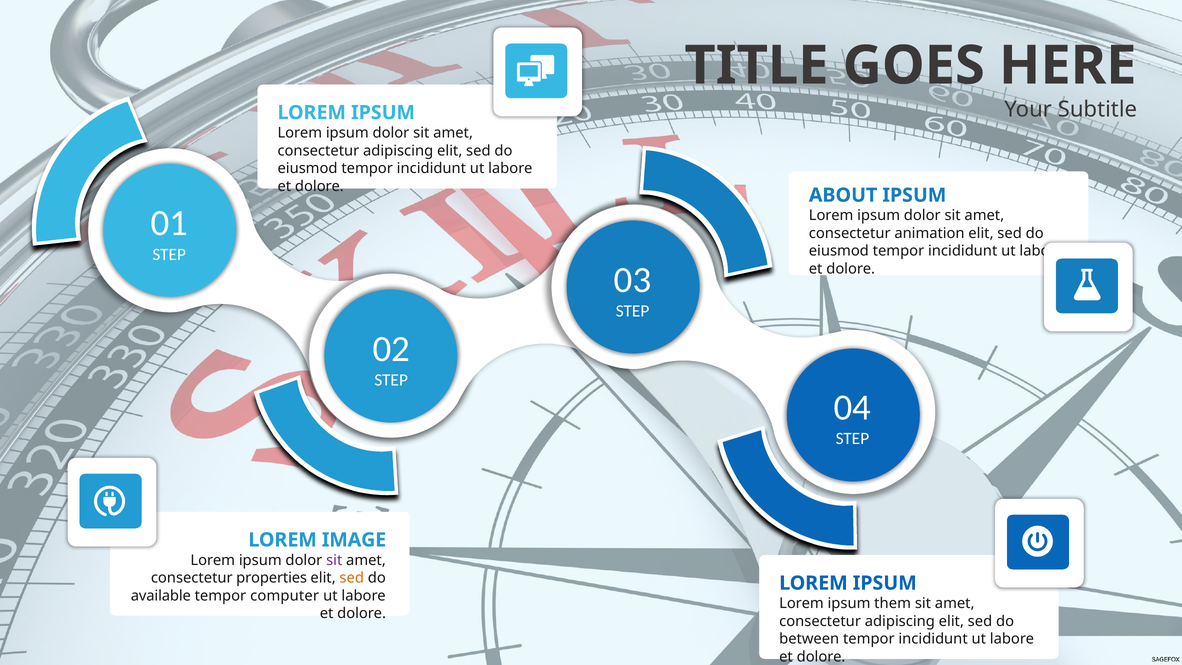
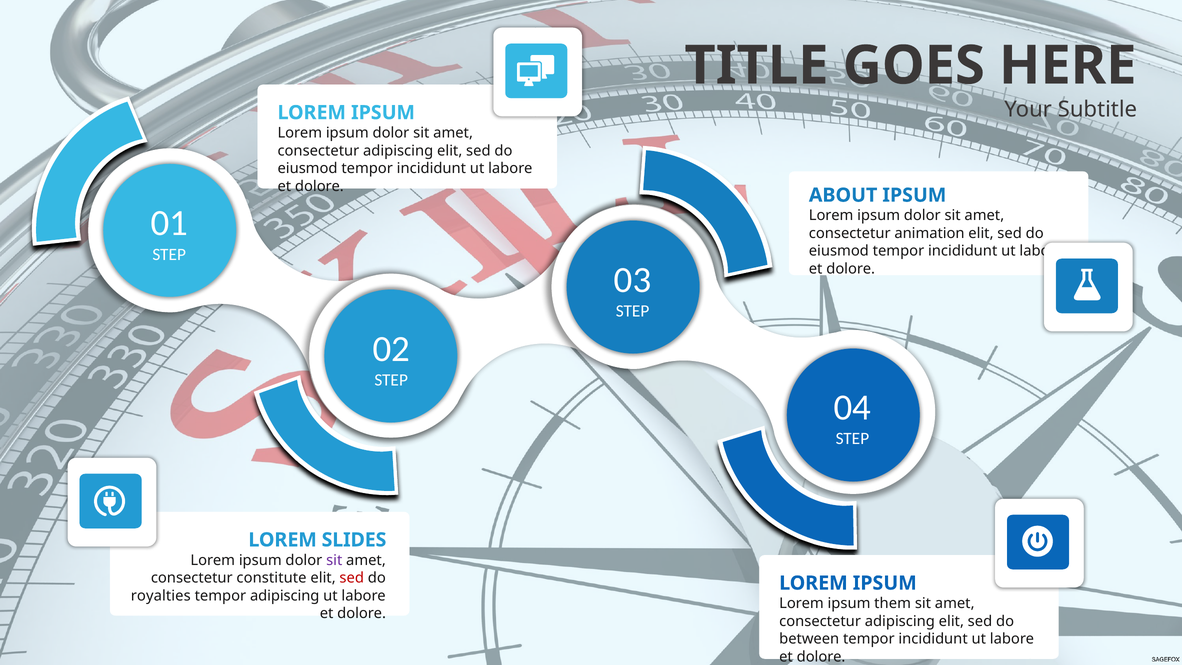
IMAGE: IMAGE -> SLIDES
properties: properties -> constitute
sed at (352, 578) colour: orange -> red
available: available -> royalties
tempor computer: computer -> adipiscing
